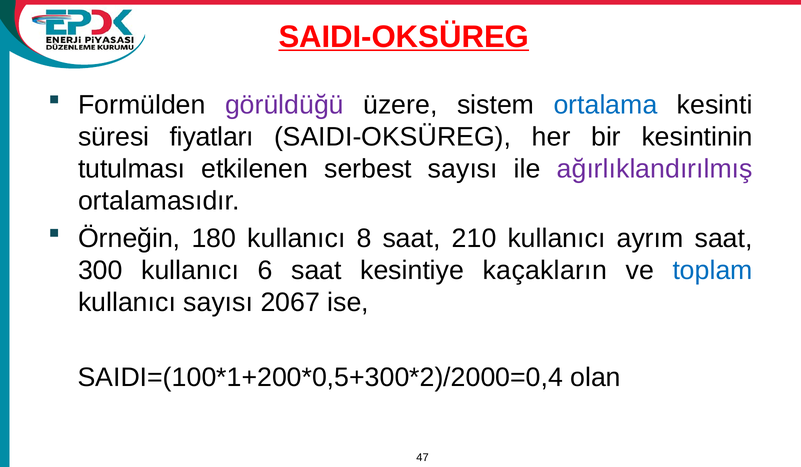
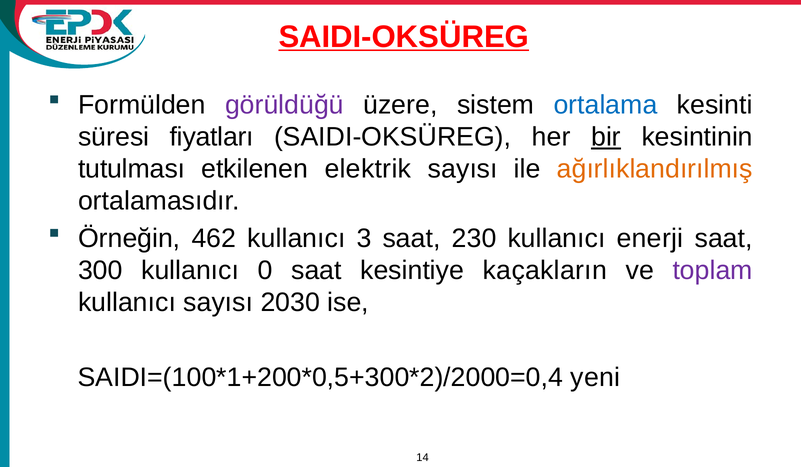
bir underline: none -> present
serbest: serbest -> elektrik
ağırlıklandırılmış colour: purple -> orange
180: 180 -> 462
8: 8 -> 3
210: 210 -> 230
ayrım: ayrım -> enerji
6: 6 -> 0
toplam colour: blue -> purple
2067: 2067 -> 2030
olan: olan -> yeni
47: 47 -> 14
